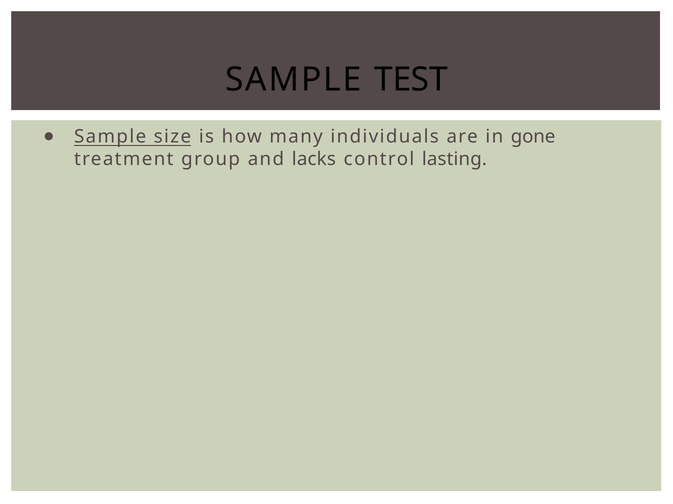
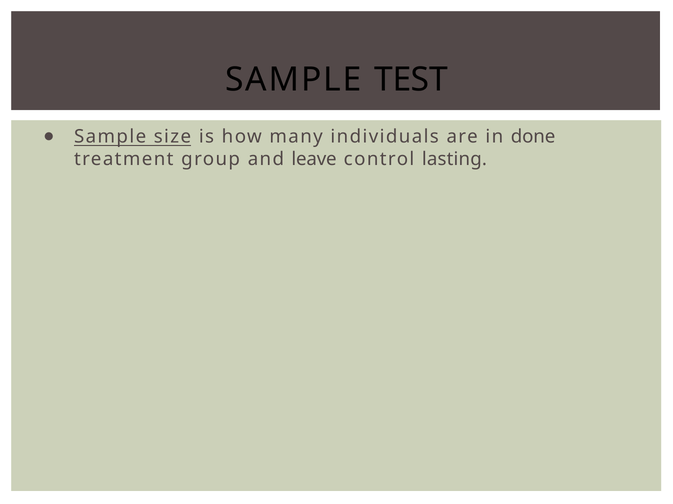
gone: gone -> done
lacks: lacks -> leave
